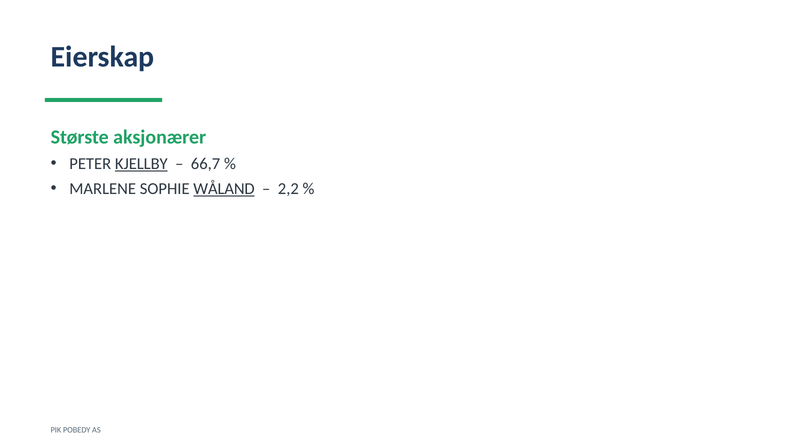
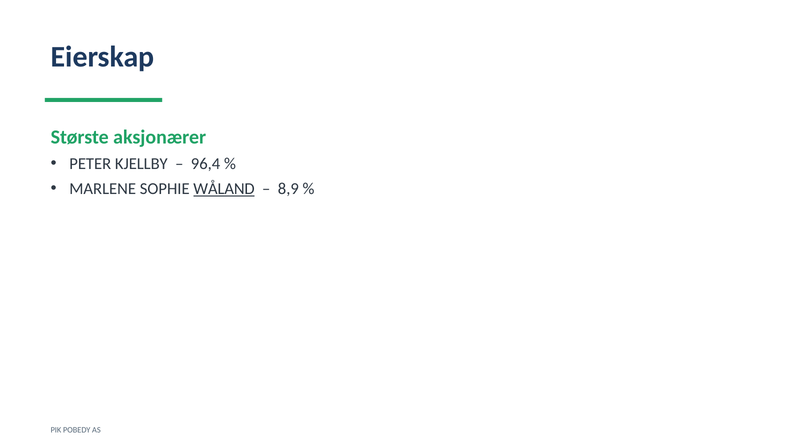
KJELLBY underline: present -> none
66,7: 66,7 -> 96,4
2,2: 2,2 -> 8,9
